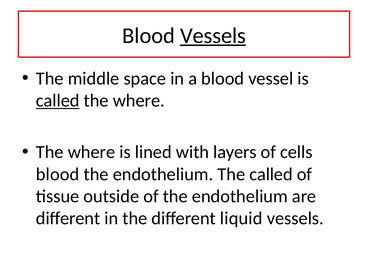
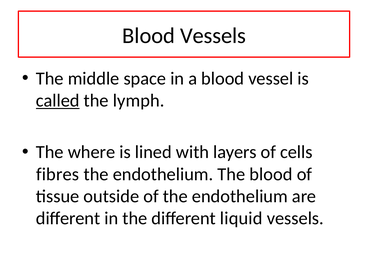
Vessels at (213, 36) underline: present -> none
where at (139, 101): where -> lymph
blood at (58, 174): blood -> fibres
The called: called -> blood
